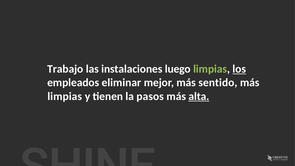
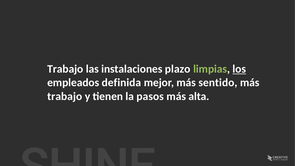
luego: luego -> plazo
eliminar: eliminar -> definida
limpias at (65, 96): limpias -> trabajo
alta underline: present -> none
